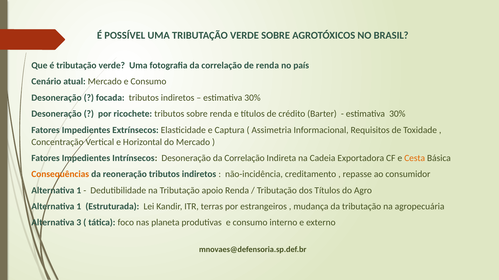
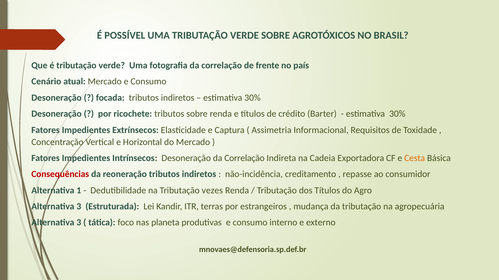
de renda: renda -> frente
Consequências colour: orange -> red
apoio: apoio -> vezes
1 at (79, 207): 1 -> 3
